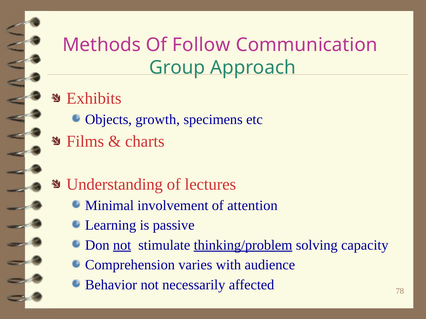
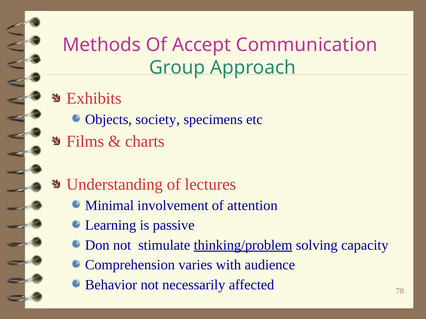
Follow: Follow -> Accept
growth: growth -> society
not at (122, 245) underline: present -> none
